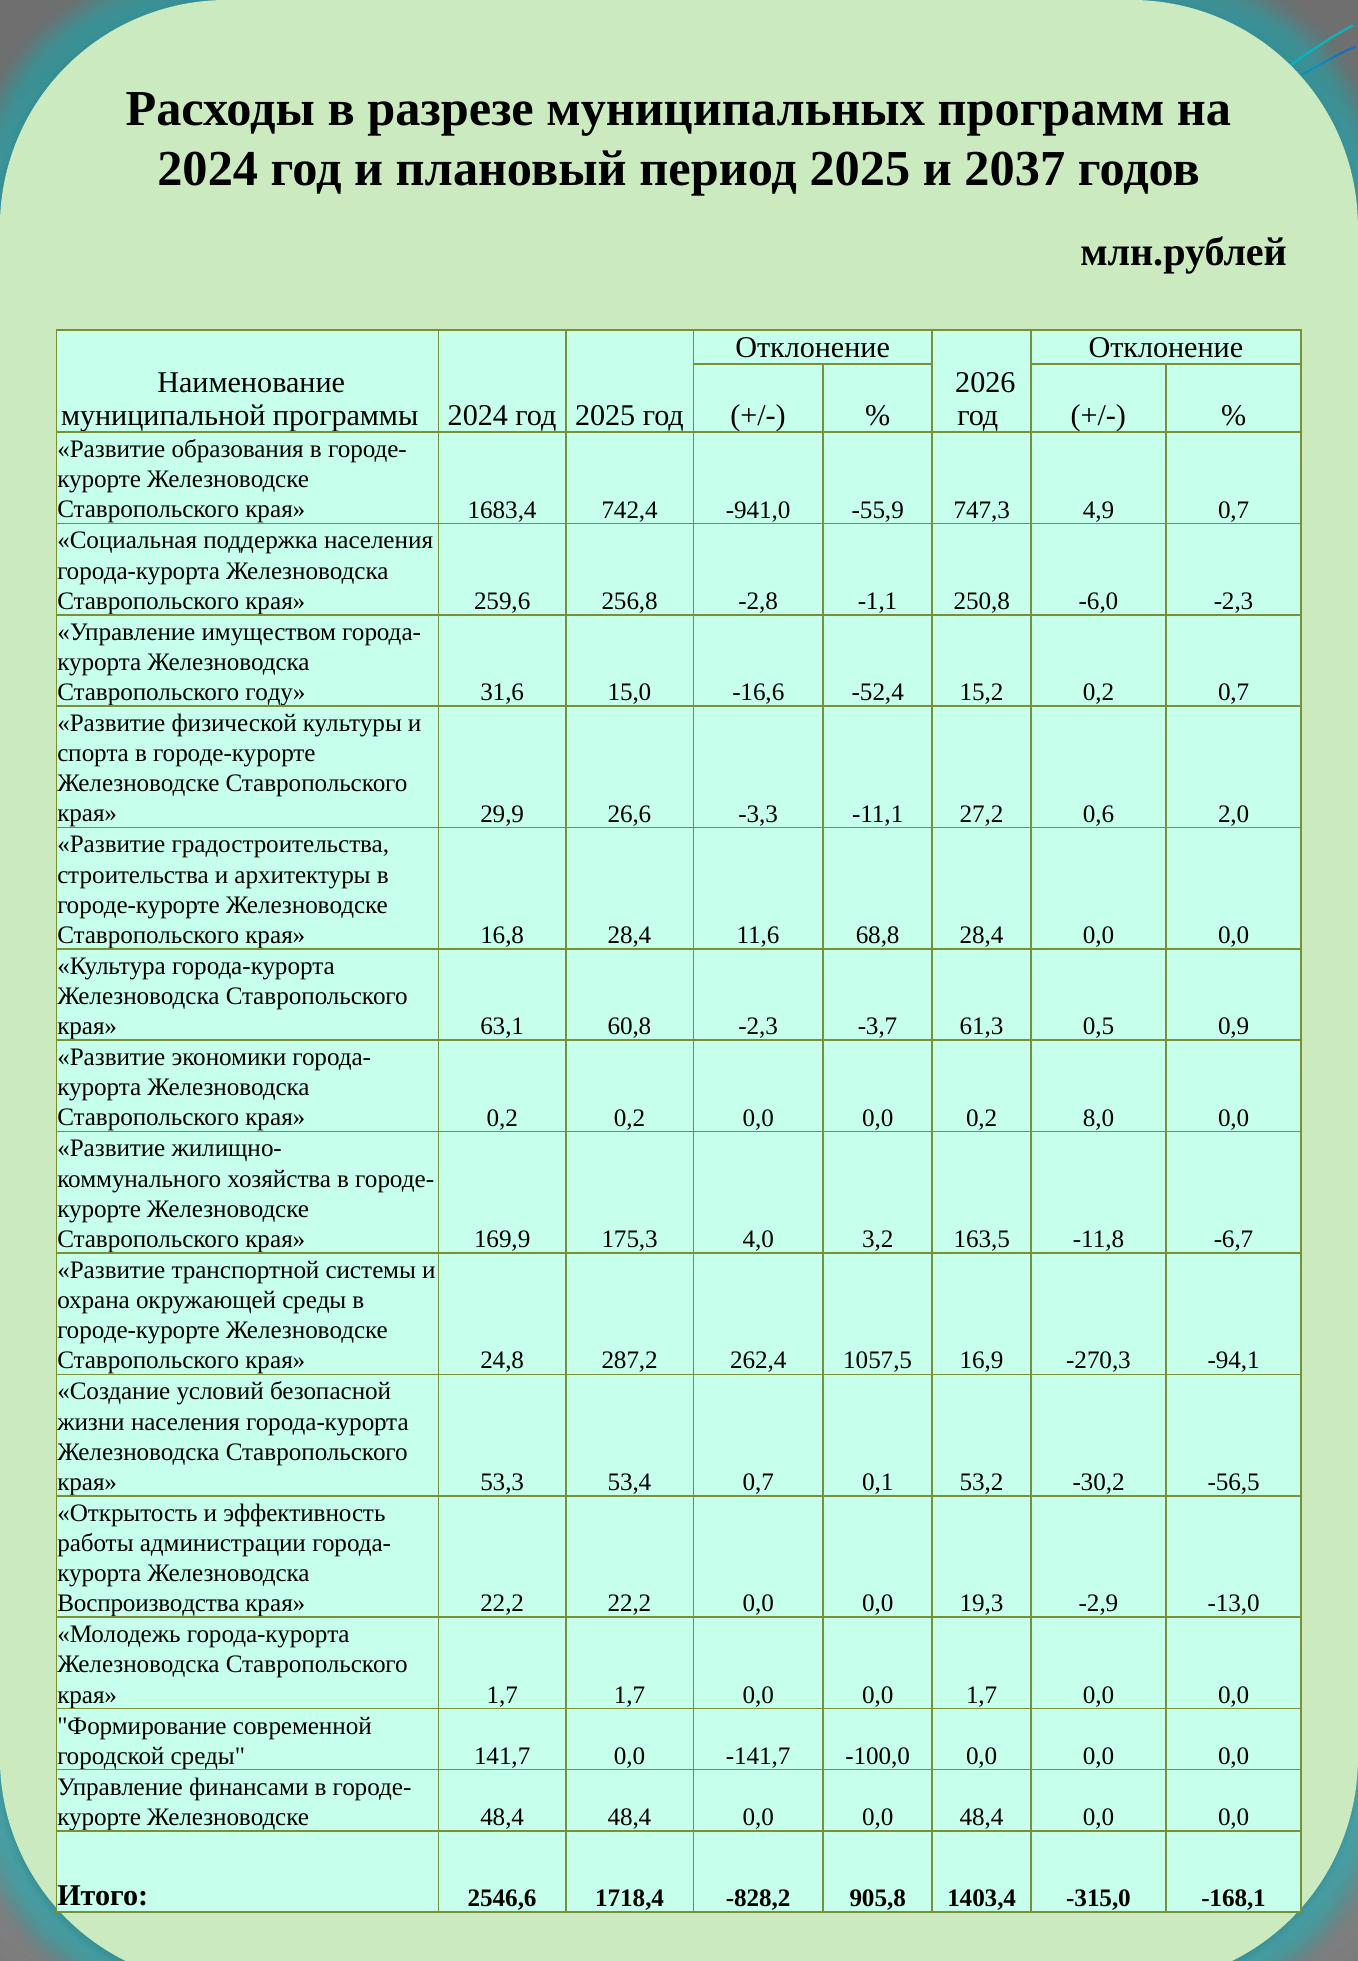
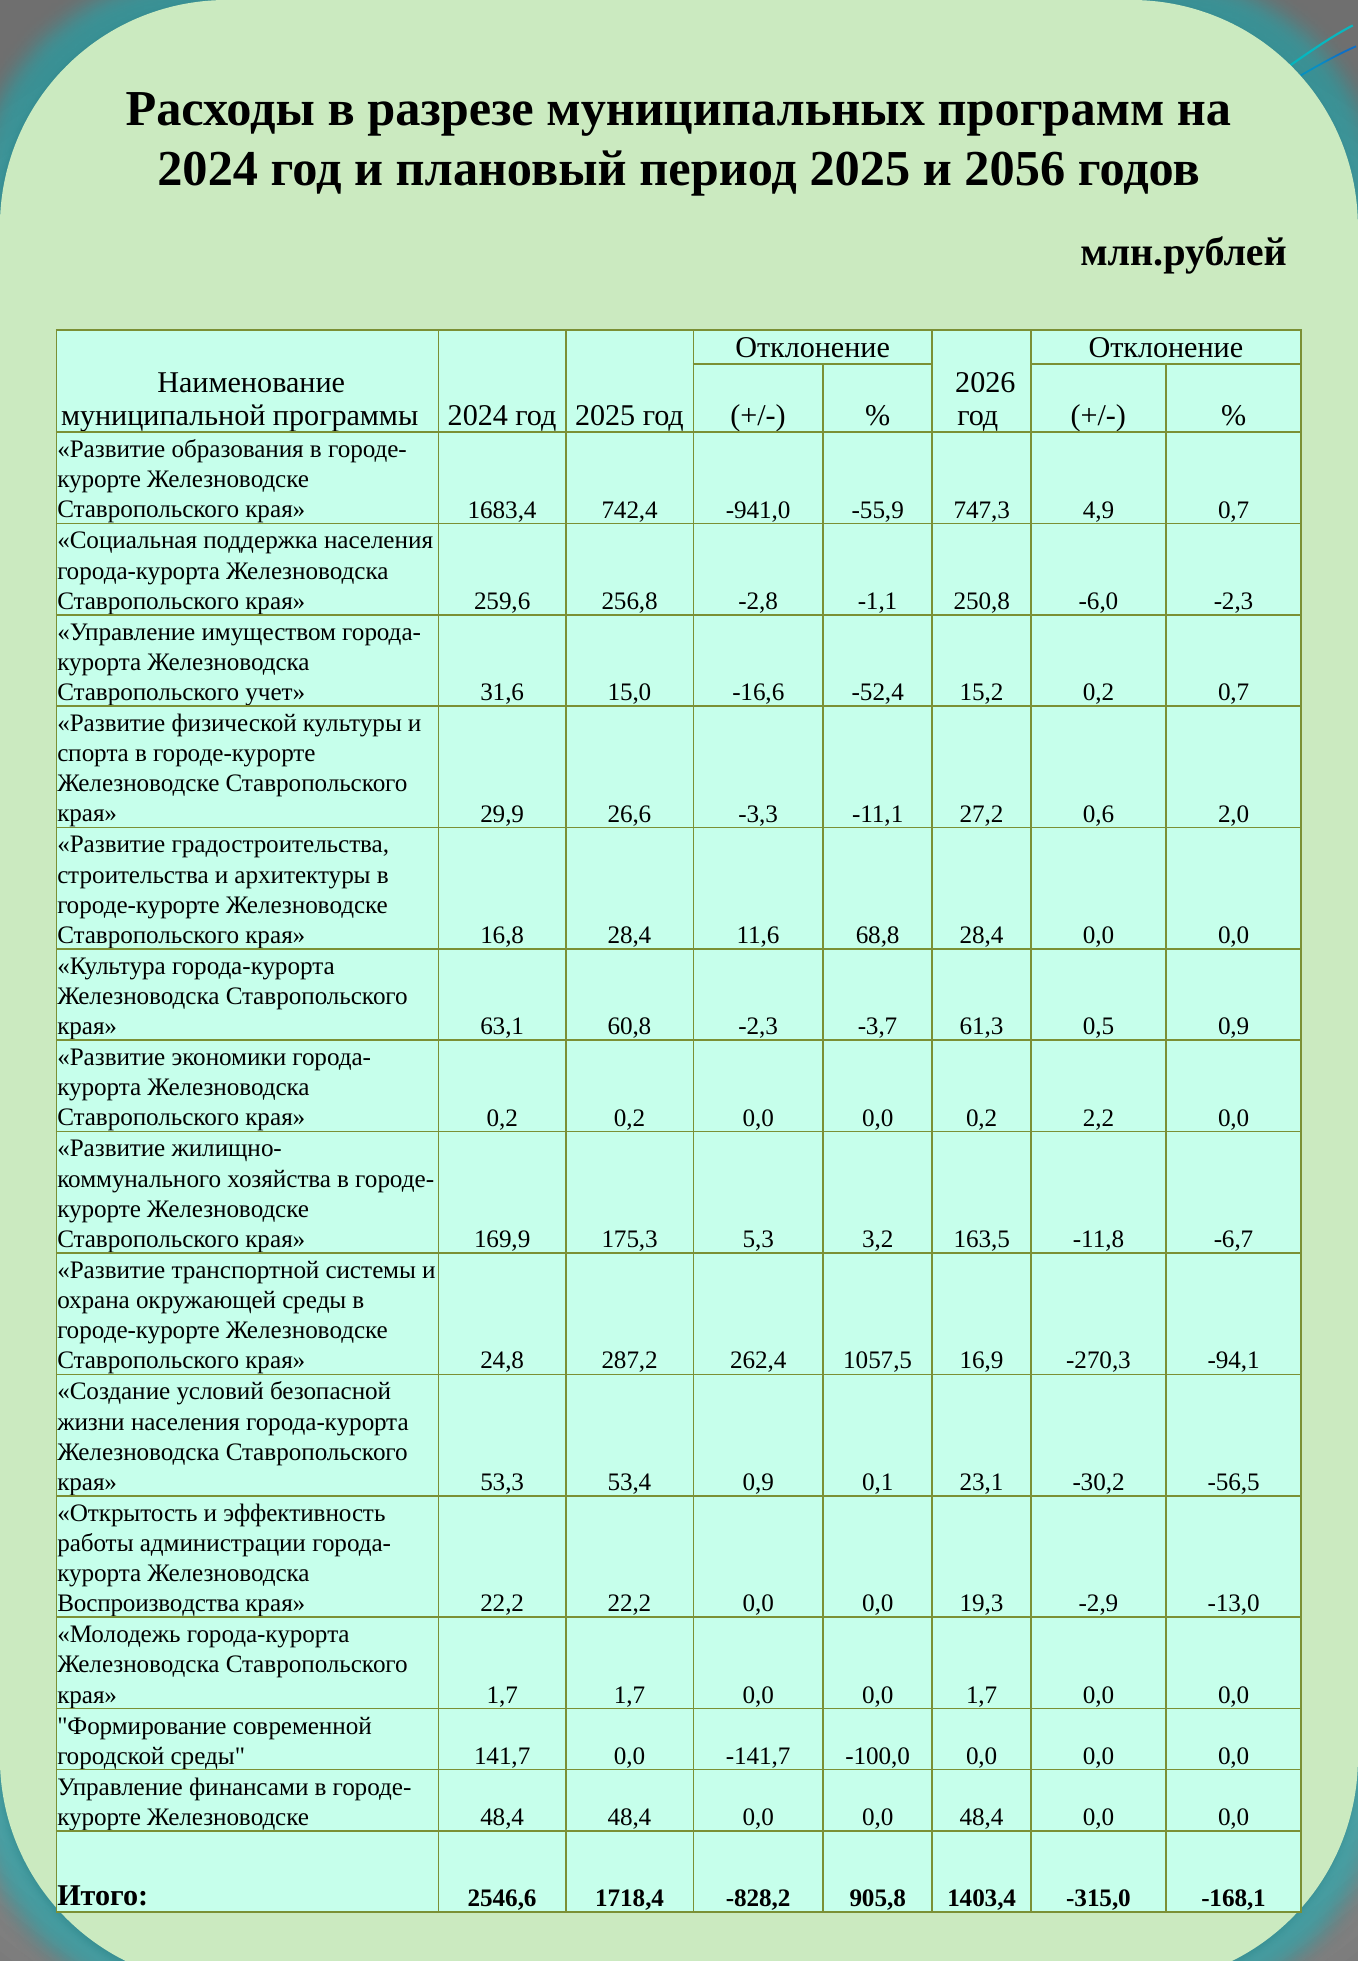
2037: 2037 -> 2056
году: году -> учет
8,0: 8,0 -> 2,2
4,0: 4,0 -> 5,3
53,4 0,7: 0,7 -> 0,9
53,2: 53,2 -> 23,1
